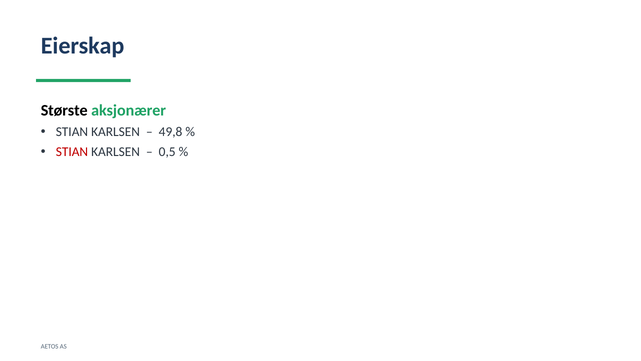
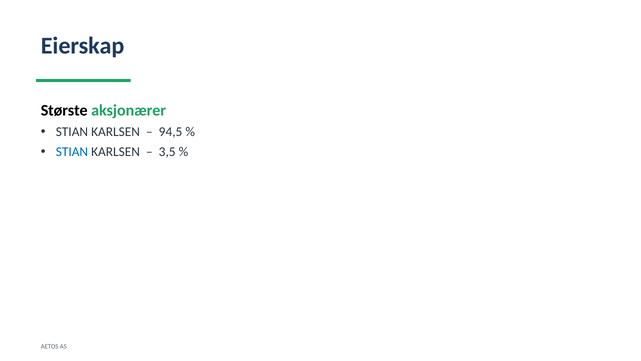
49,8: 49,8 -> 94,5
STIAN at (72, 152) colour: red -> blue
0,5: 0,5 -> 3,5
